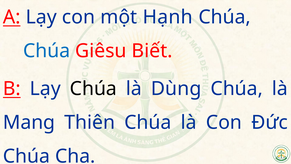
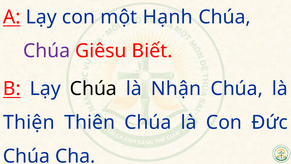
Chúa at (47, 51) colour: blue -> purple
Dùng: Dùng -> Nhận
Mang: Mang -> Thiện
